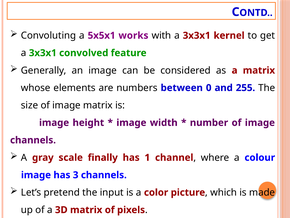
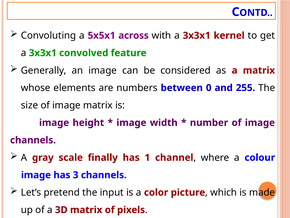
works: works -> across
